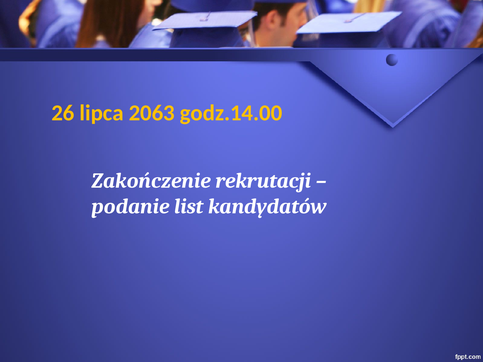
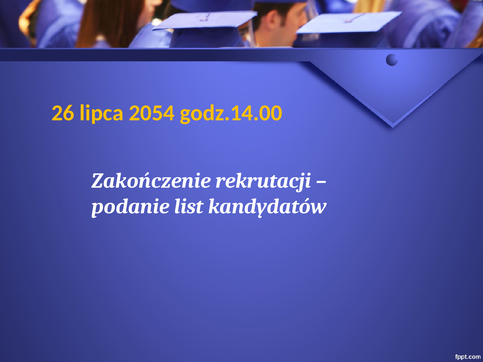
2063: 2063 -> 2054
